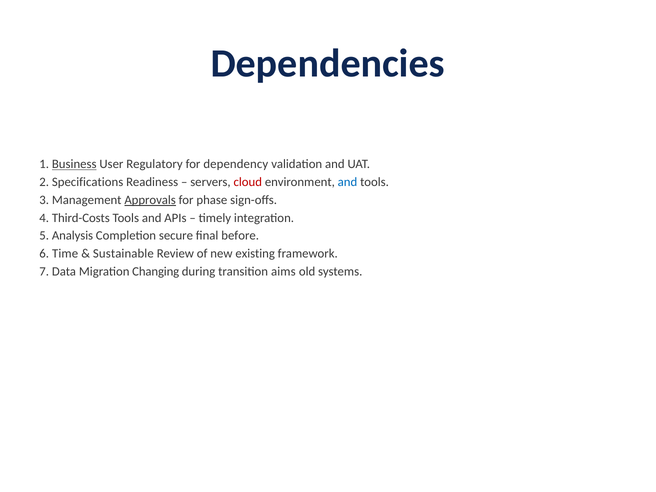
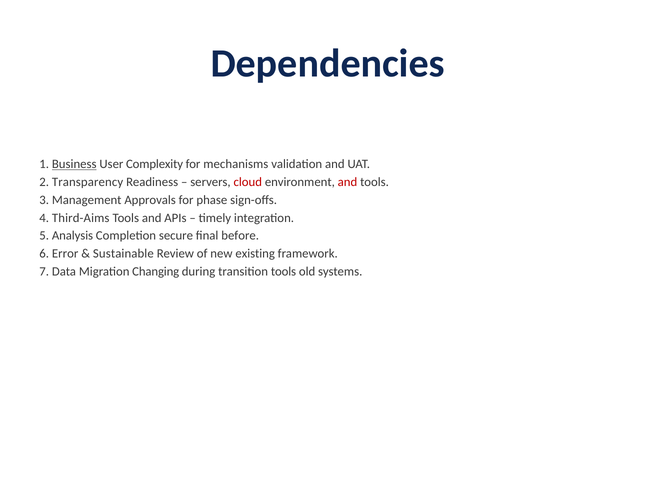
Regulatory: Regulatory -> Complexity
dependency: dependency -> mechanisms
Specifications: Specifications -> Transparency
and at (347, 182) colour: blue -> red
Approvals underline: present -> none
Third-Costs: Third-Costs -> Third-Aims
Time: Time -> Error
transition aims: aims -> tools
